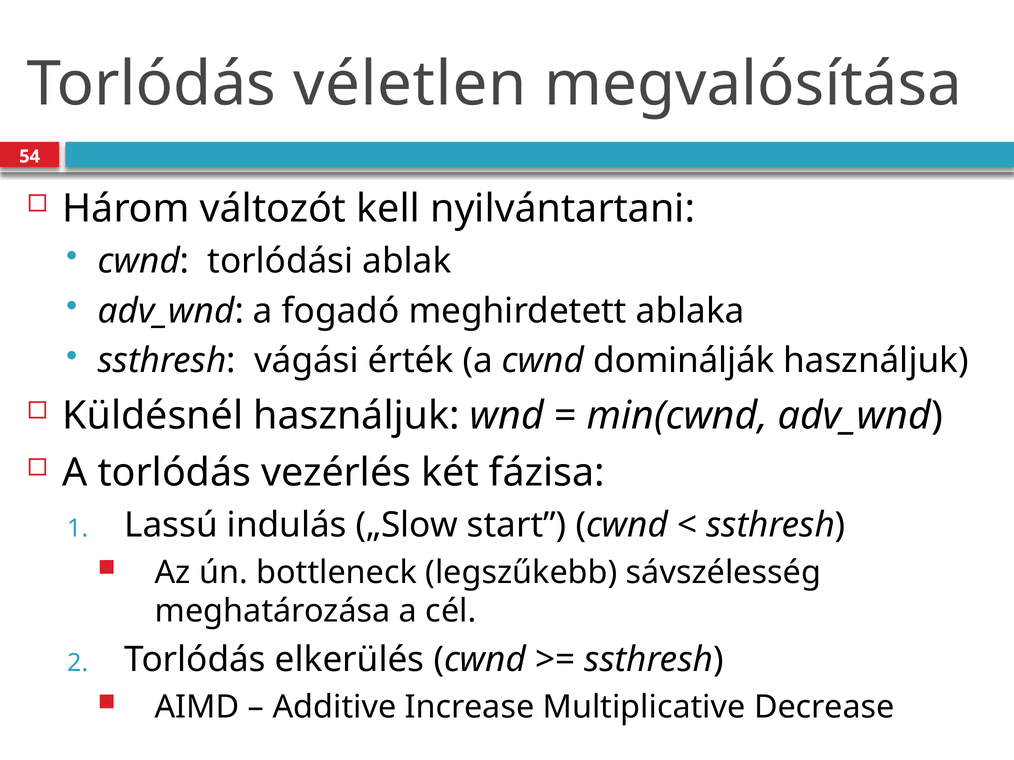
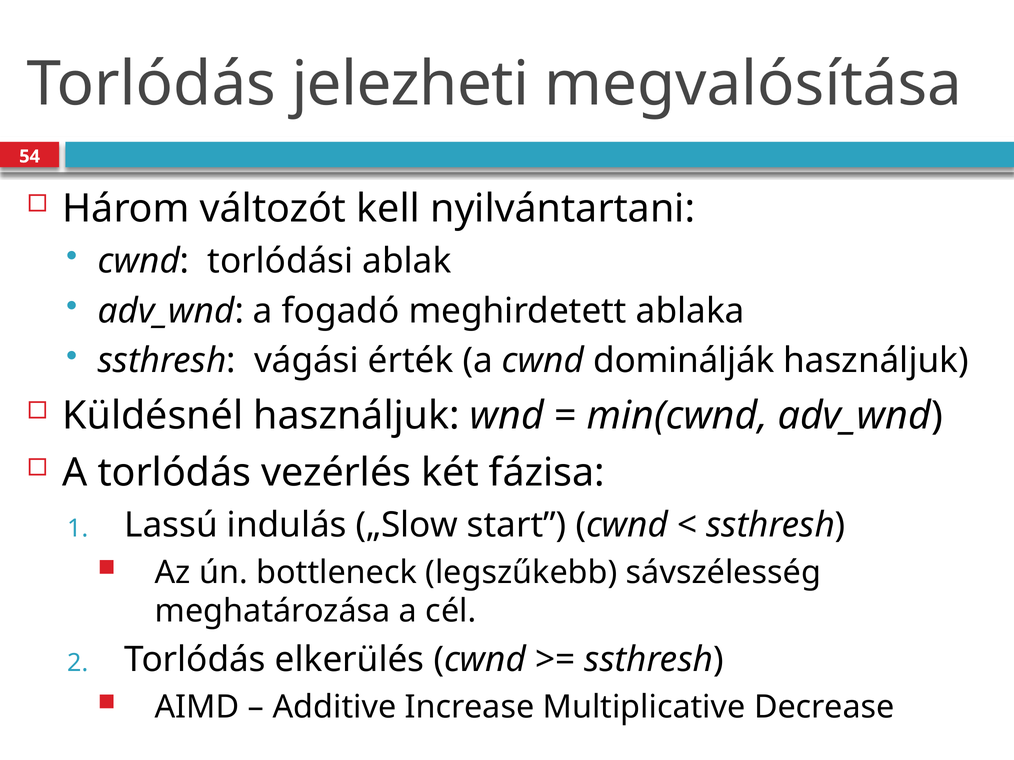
véletlen: véletlen -> jelezheti
